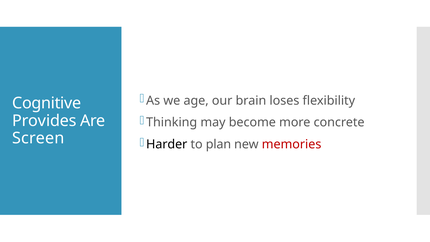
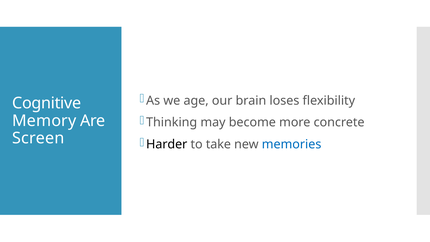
Provides: Provides -> Memory
plan: plan -> take
memories colour: red -> blue
